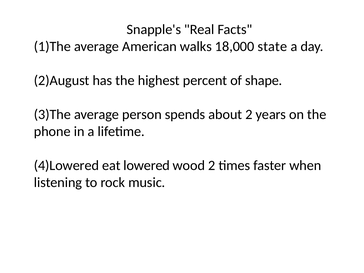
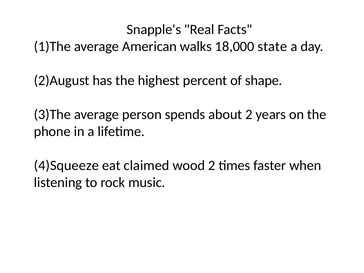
4)Lowered: 4)Lowered -> 4)Squeeze
lowered: lowered -> claimed
